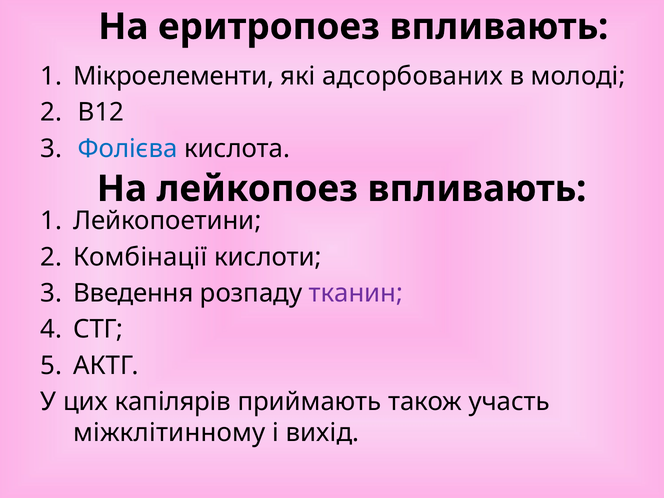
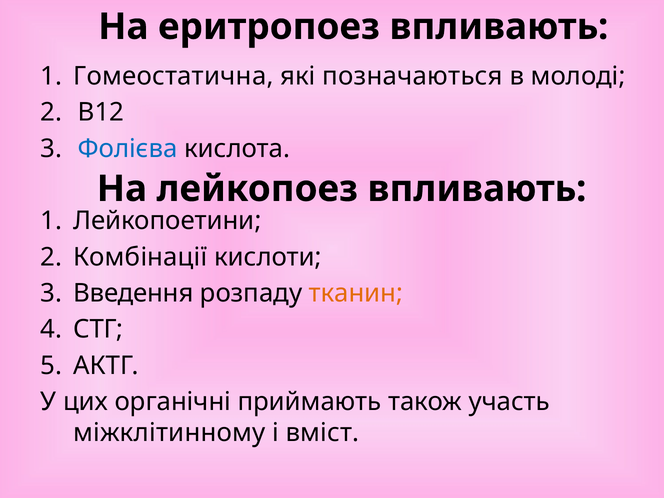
Мікроелементи: Мікроелементи -> Гомеостатична
адсорбованих: адсорбованих -> позначаються
тканин colour: purple -> orange
капілярів: капілярів -> органічні
вихід: вихід -> вміст
